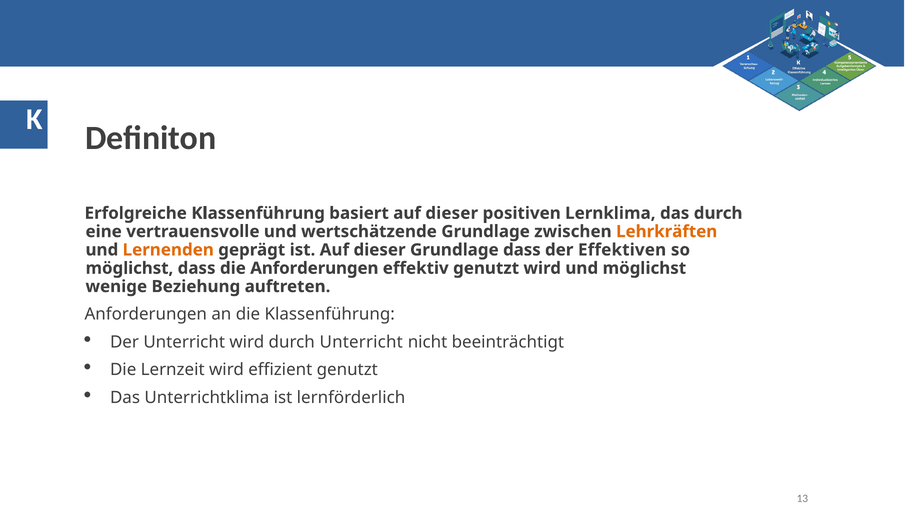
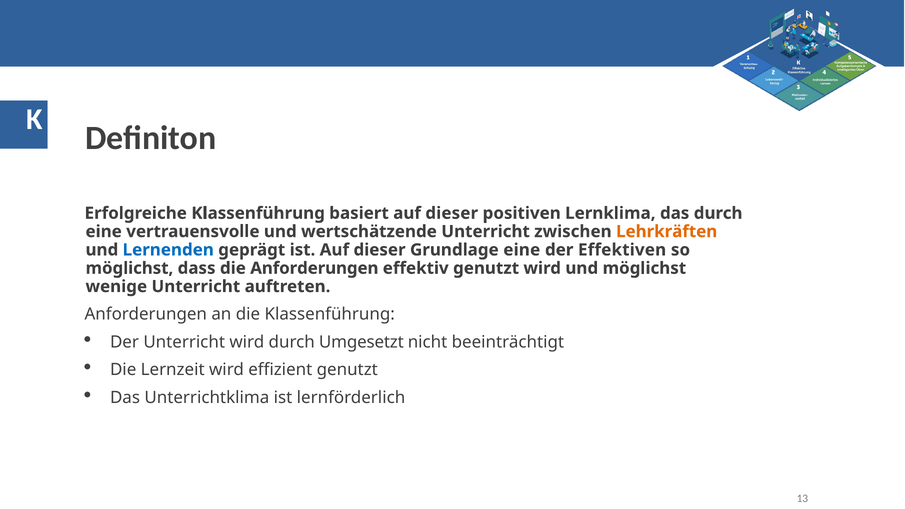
wertschätzende Grundlage: Grundlage -> Unterricht
Lernenden colour: orange -> blue
Grundlage dass: dass -> eine
wenige Beziehung: Beziehung -> Unterricht
durch Unterricht: Unterricht -> Umgesetzt
